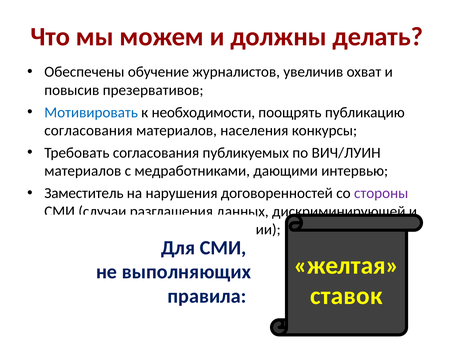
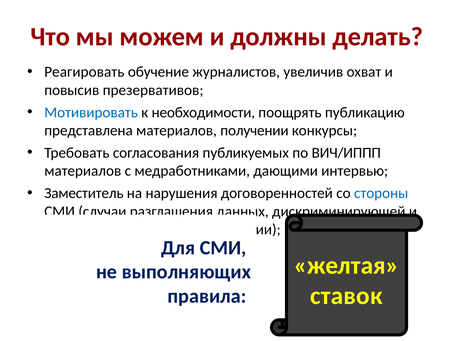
Обеспечены: Обеспечены -> Реагировать
согласования at (88, 130): согласования -> представлена
населения: населения -> получении
ВИЧ/ЛУИН: ВИЧ/ЛУИН -> ВИЧ/ИППП
стороны colour: purple -> blue
